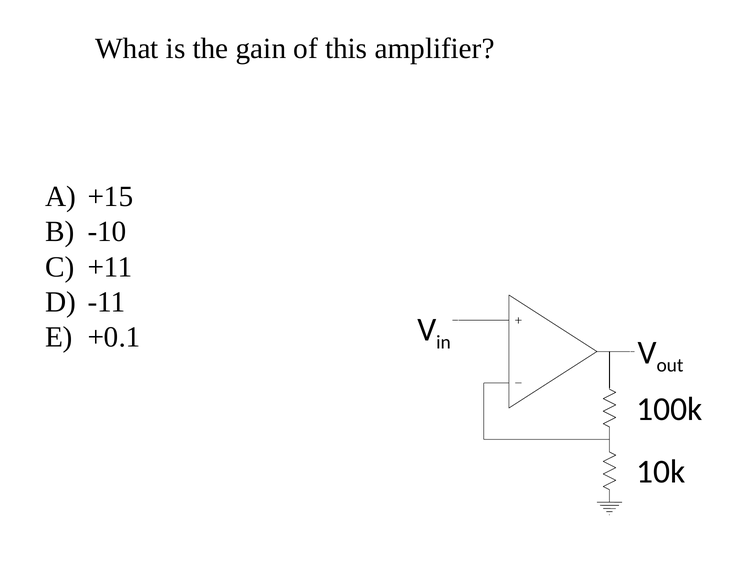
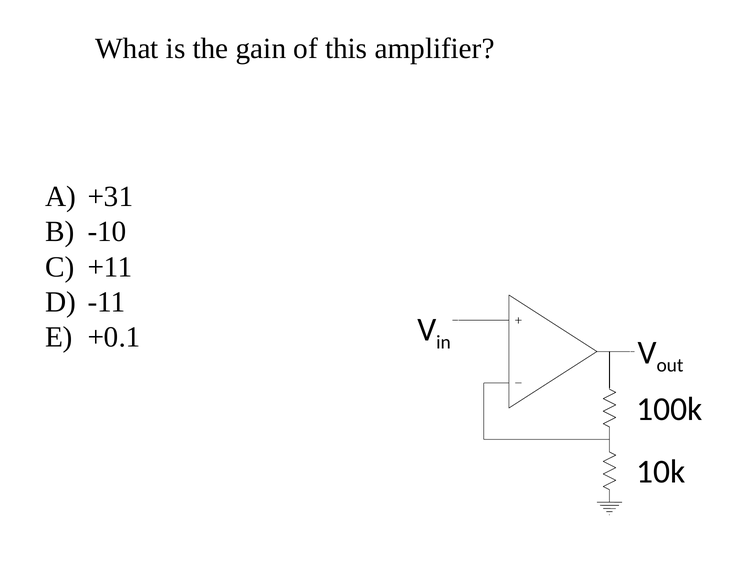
+15: +15 -> +31
